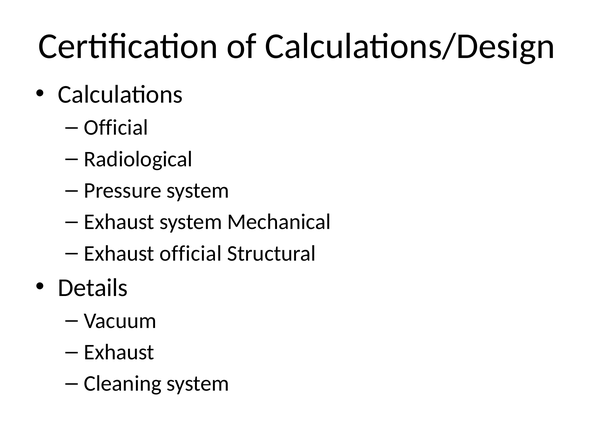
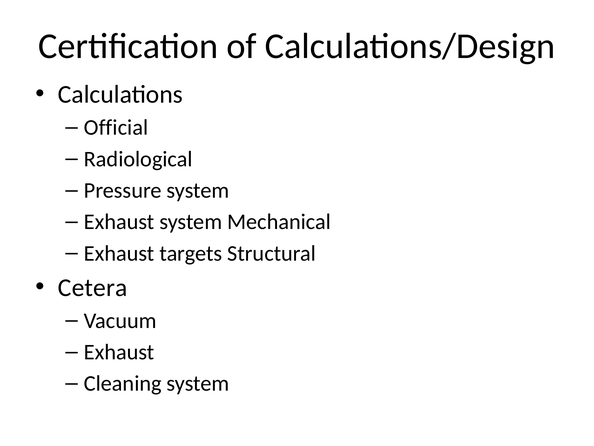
Exhaust official: official -> targets
Details: Details -> Cetera
